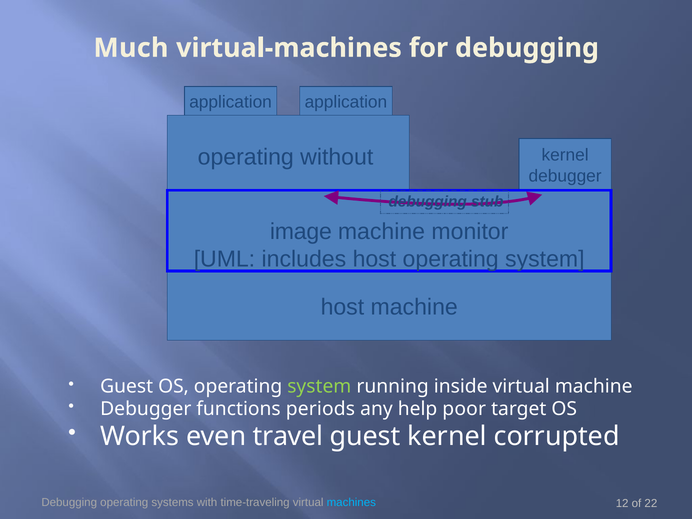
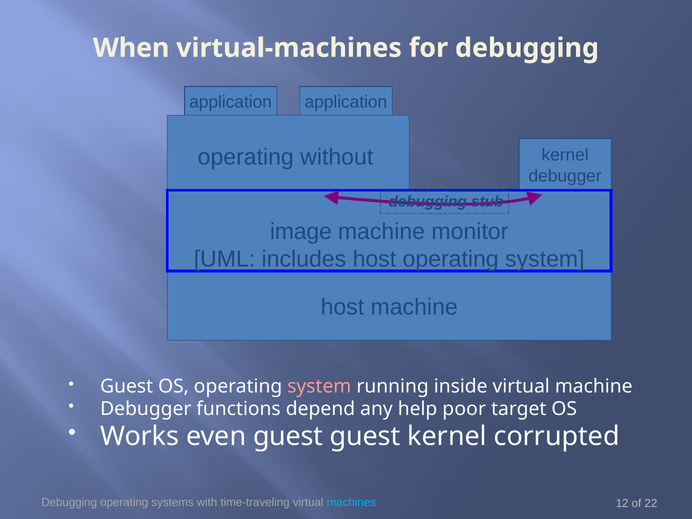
Much: Much -> When
system at (319, 387) colour: light green -> pink
periods: periods -> depend
even travel: travel -> guest
